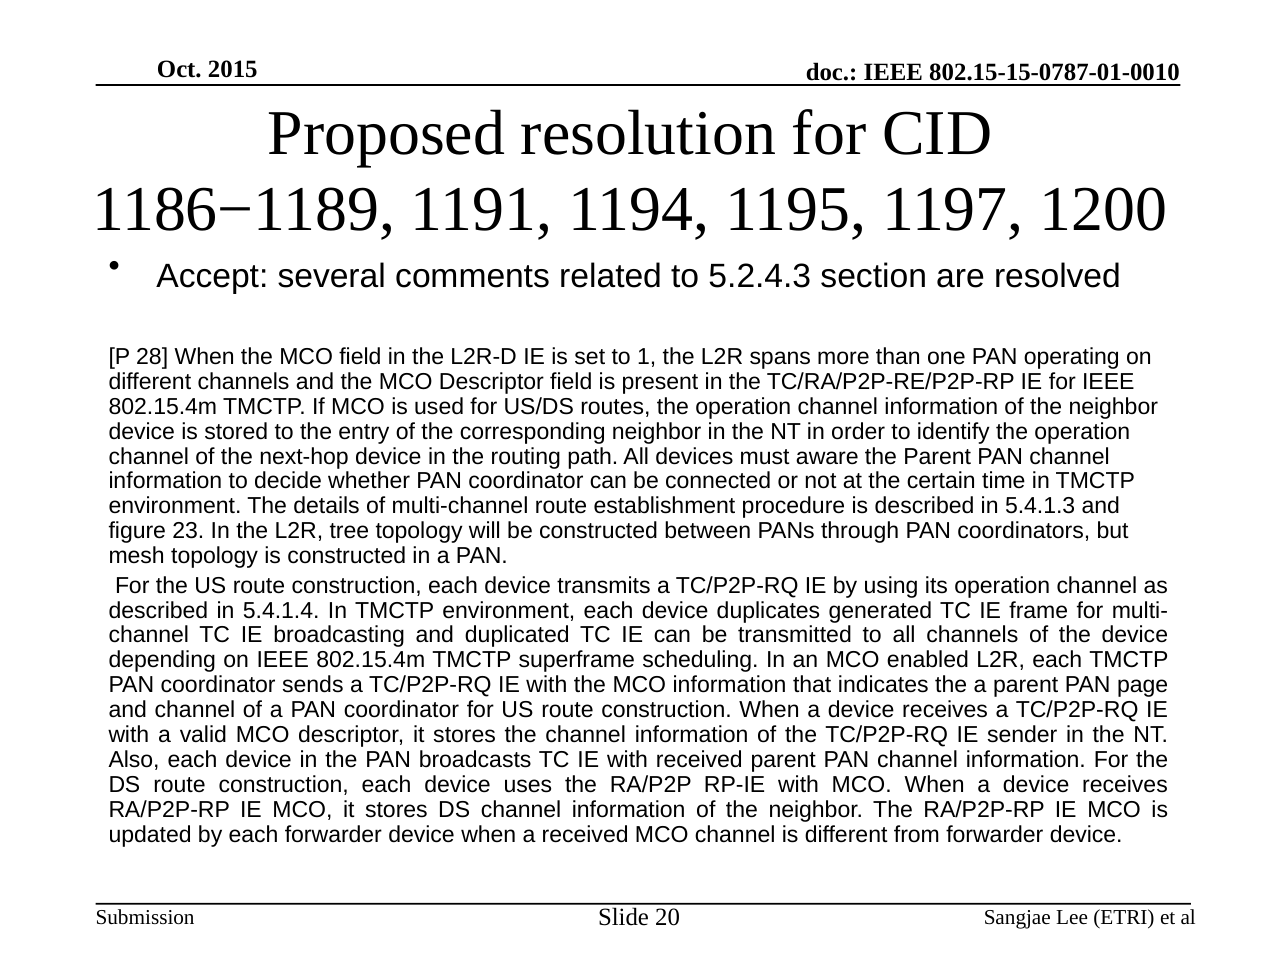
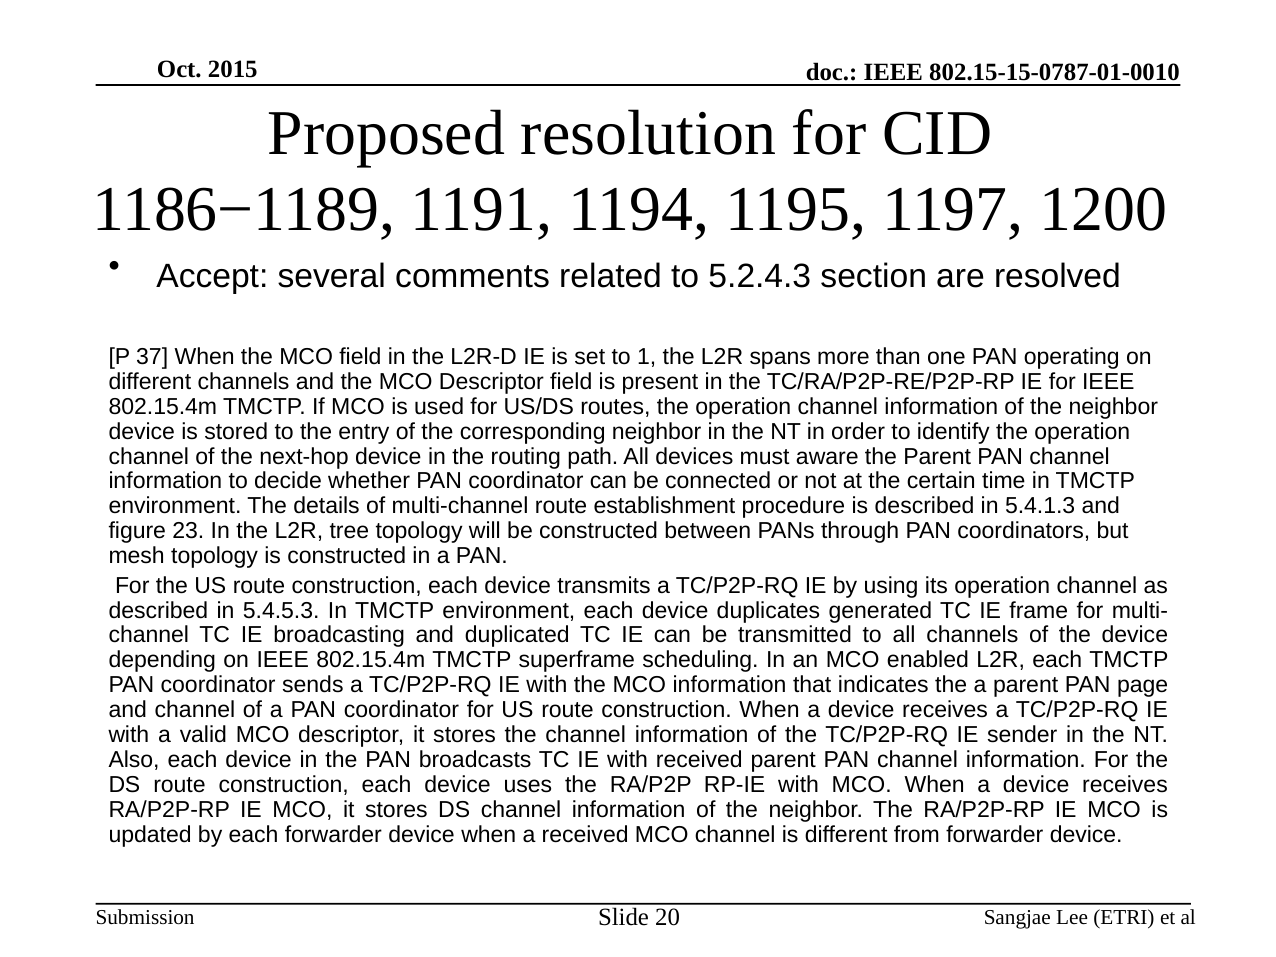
28: 28 -> 37
5.4.1.4: 5.4.1.4 -> 5.4.5.3
